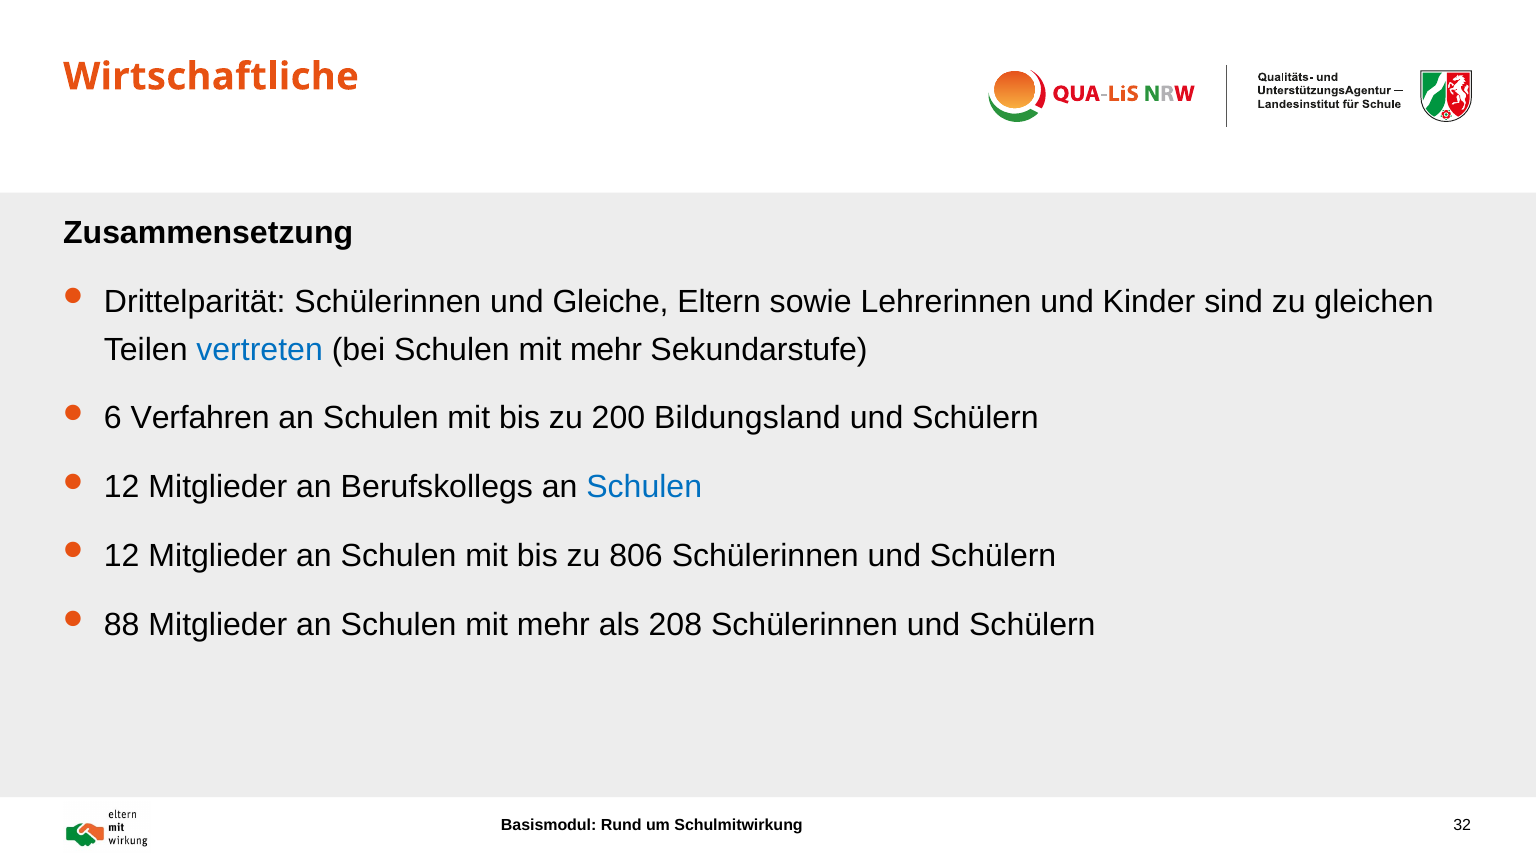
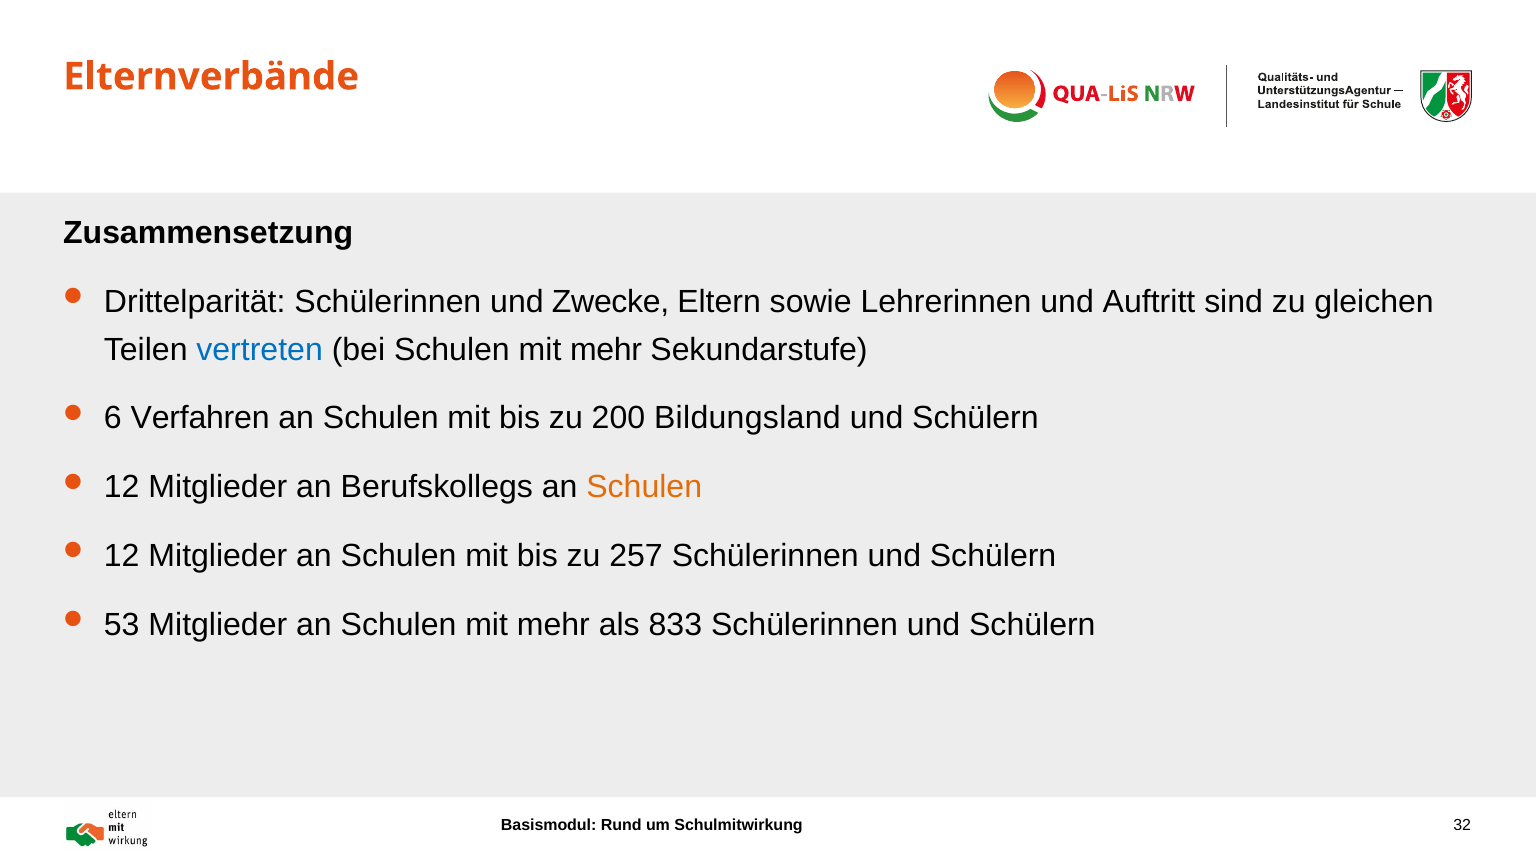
Wirtschaftliche: Wirtschaftliche -> Elternverbände
Gleiche: Gleiche -> Zwecke
Kinder: Kinder -> Auftritt
Schulen at (644, 487) colour: blue -> orange
806: 806 -> 257
88: 88 -> 53
208: 208 -> 833
